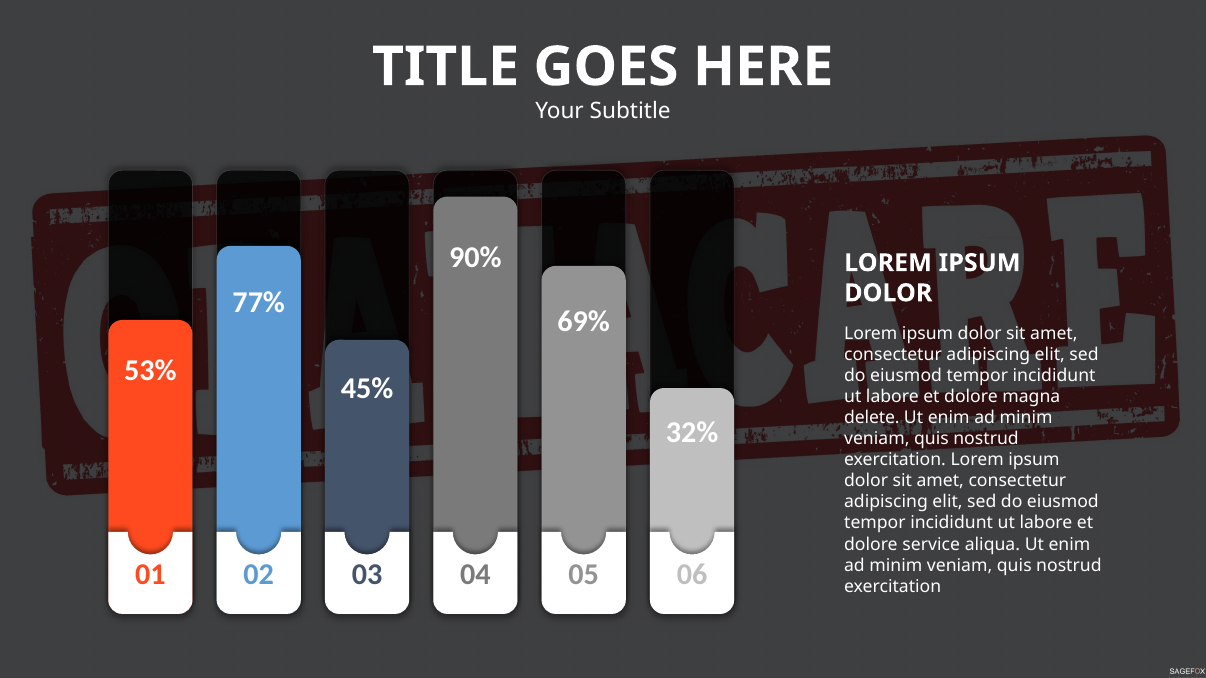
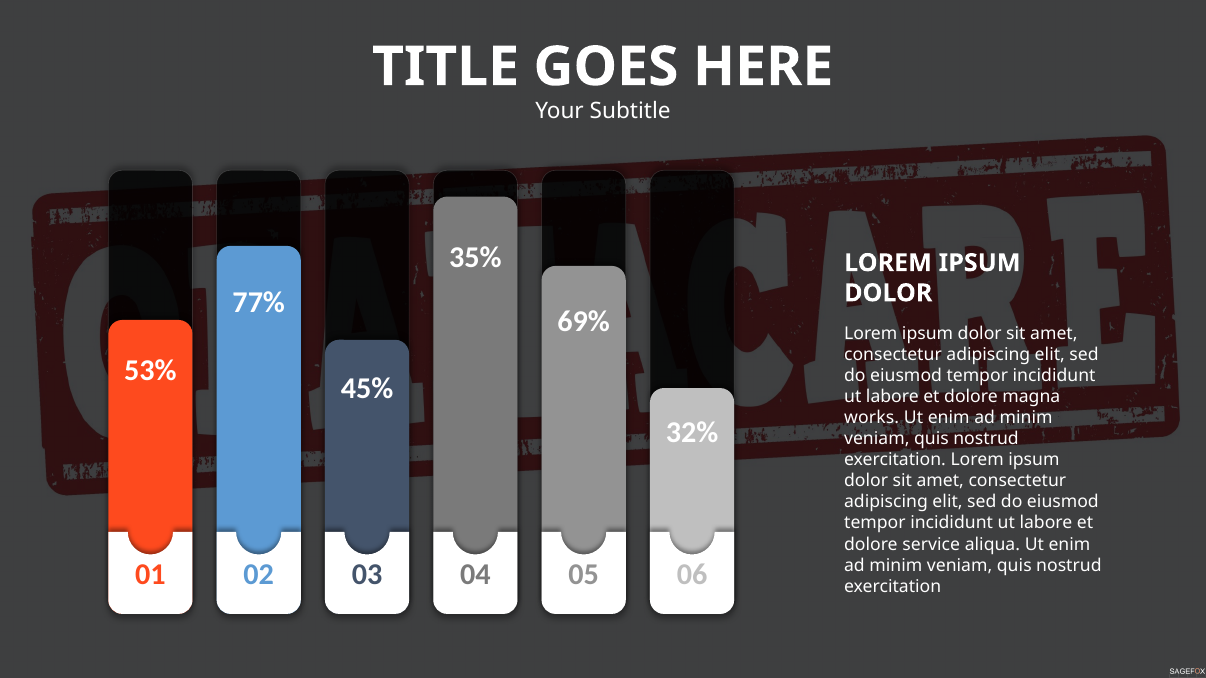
90%: 90% -> 35%
delete: delete -> works
